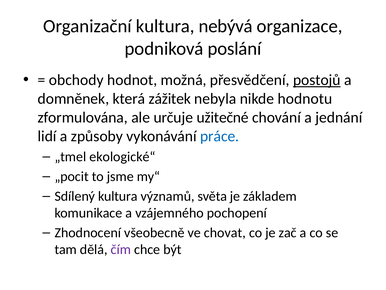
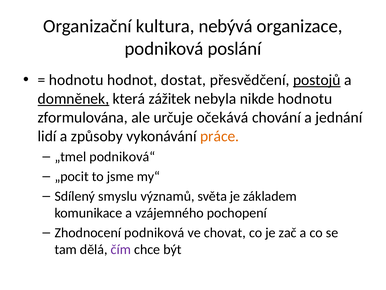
obchody at (76, 80): obchody -> hodnotu
možná: možná -> dostat
domněnek underline: none -> present
užitečné: užitečné -> očekává
práce colour: blue -> orange
ekologické“: ekologické“ -> podniková“
Sdílený kultura: kultura -> smyslu
Zhodnocení všeobecně: všeobecně -> podniková
